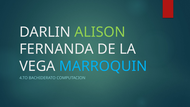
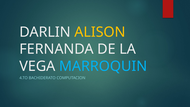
ALISON colour: light green -> yellow
